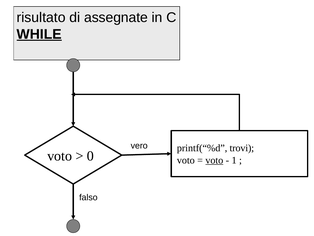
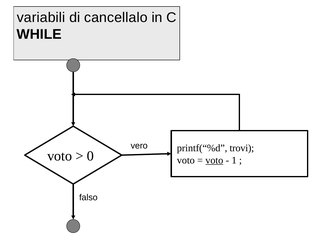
risultato: risultato -> variabili
assegnate: assegnate -> cancellalo
WHILE underline: present -> none
